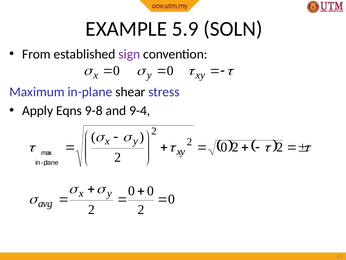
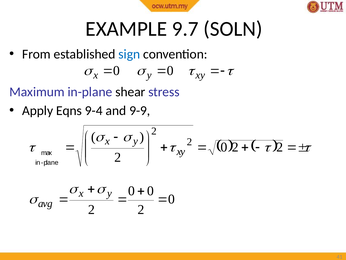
5.9: 5.9 -> 9.7
sign colour: purple -> blue
9-8: 9-8 -> 9-4
9-4: 9-4 -> 9-9
